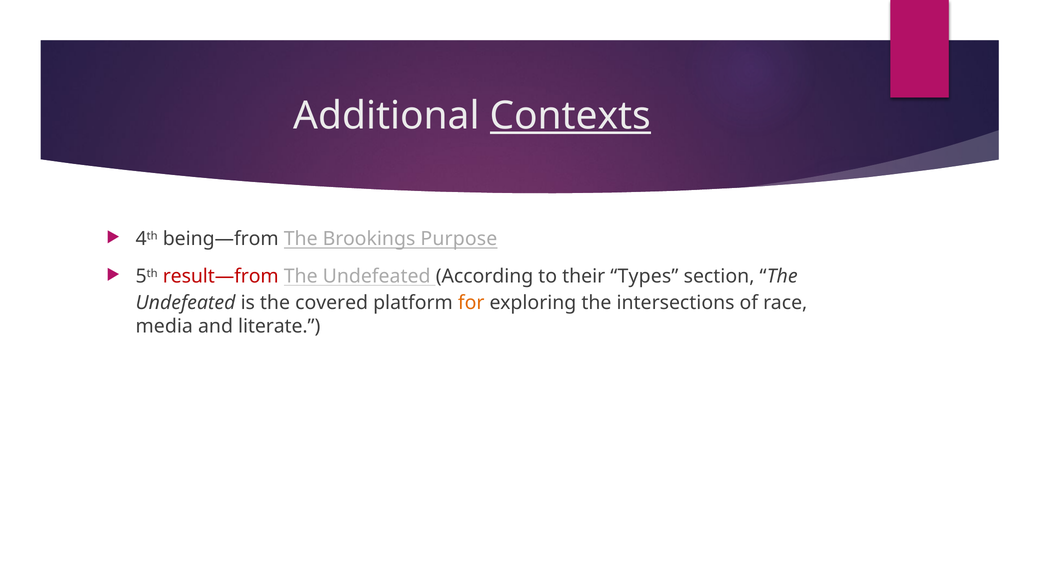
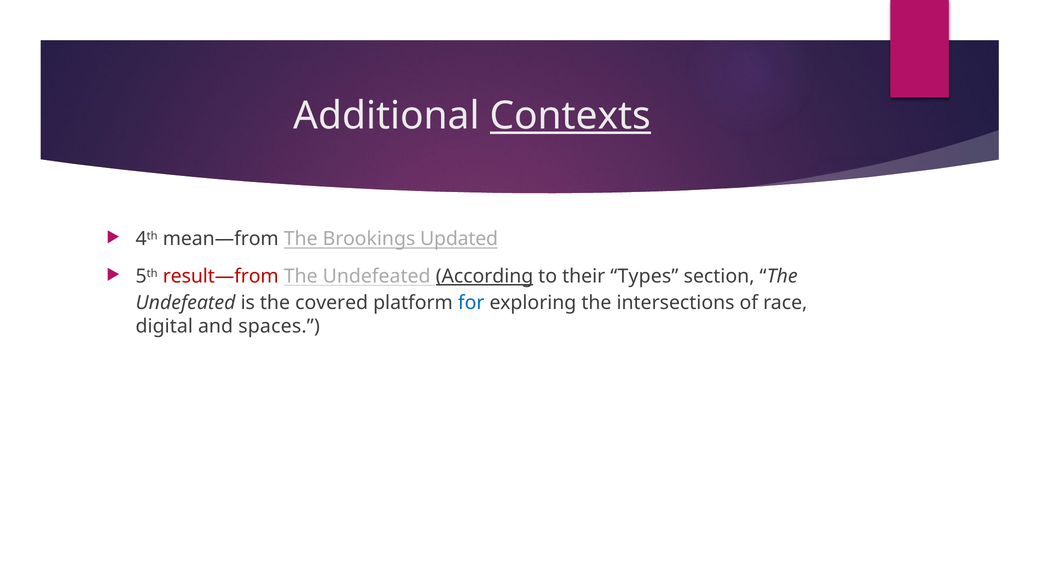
being—from: being—from -> mean—from
Purpose: Purpose -> Updated
According underline: none -> present
for colour: orange -> blue
media: media -> digital
literate: literate -> spaces
